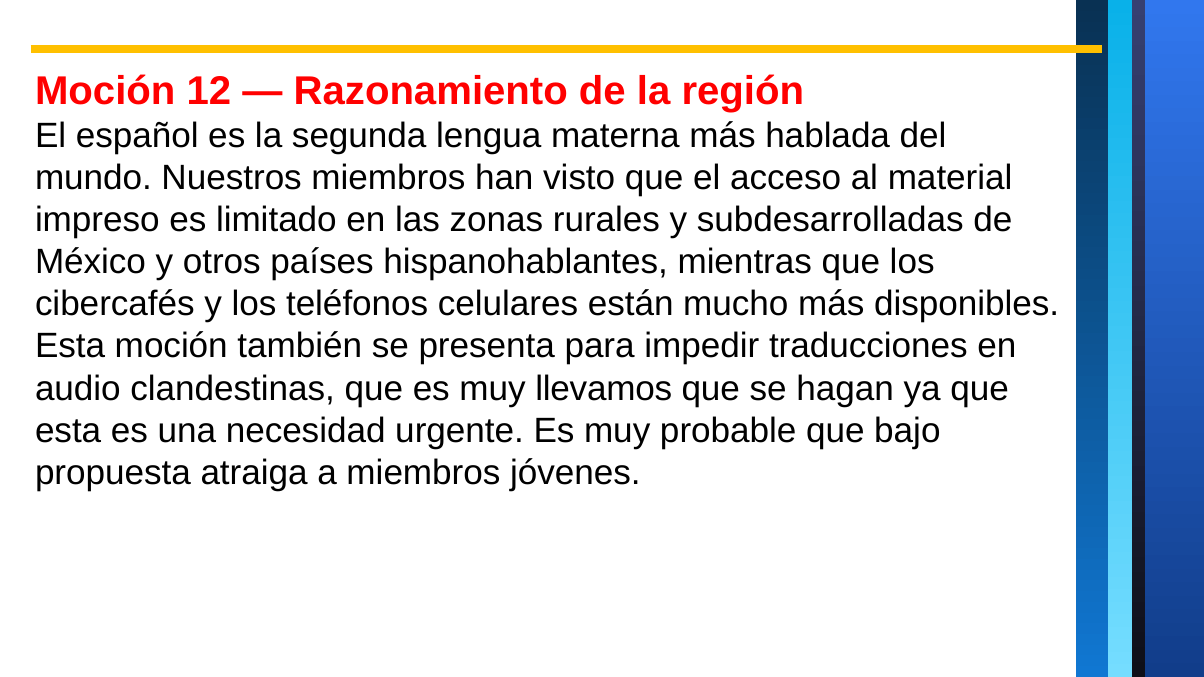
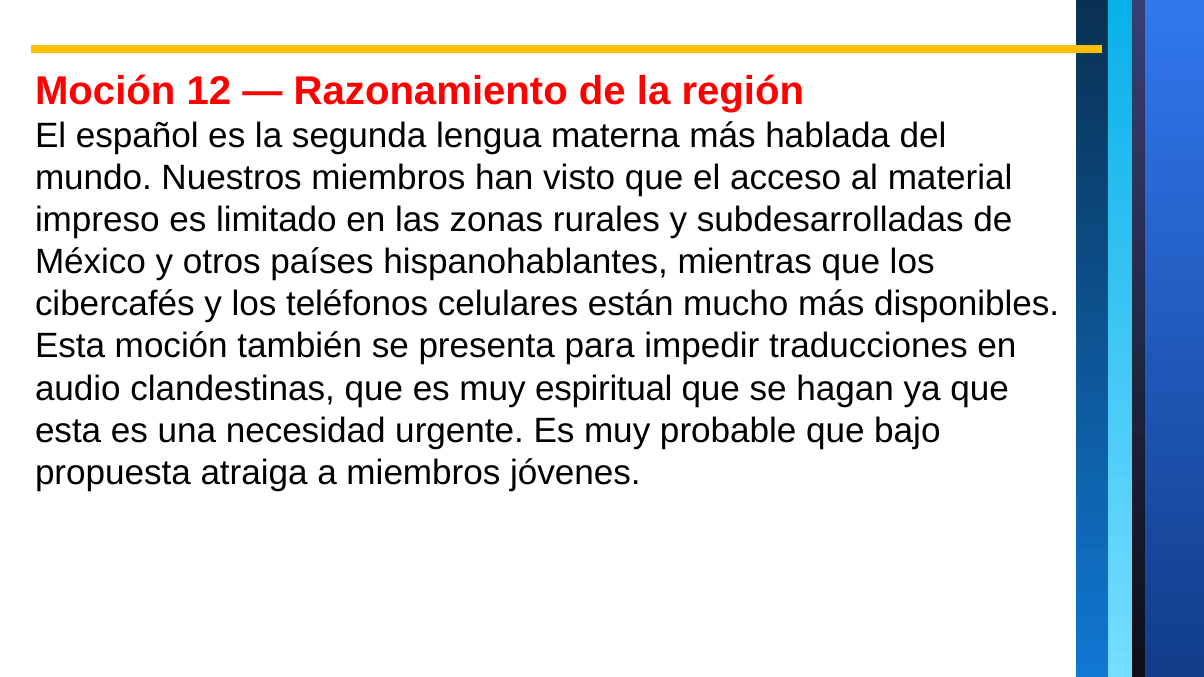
llevamos: llevamos -> espiritual
